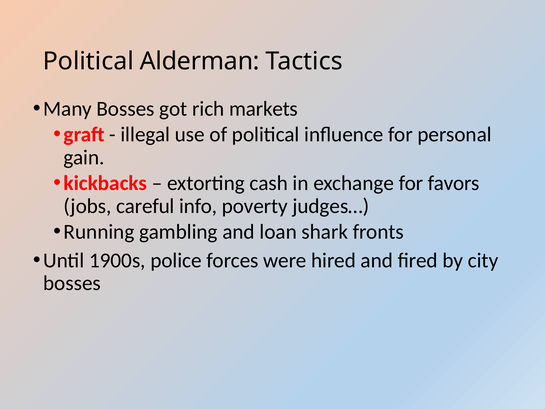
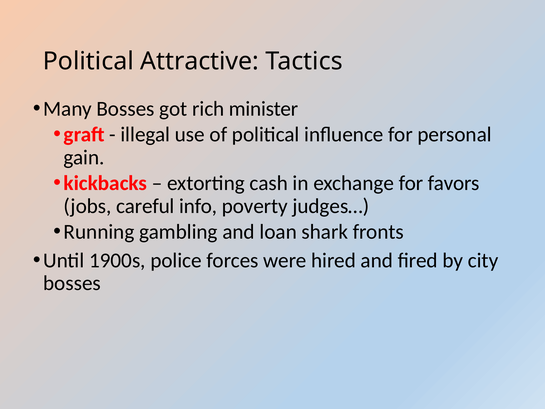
Alderman: Alderman -> Attractive
markets: markets -> minister
